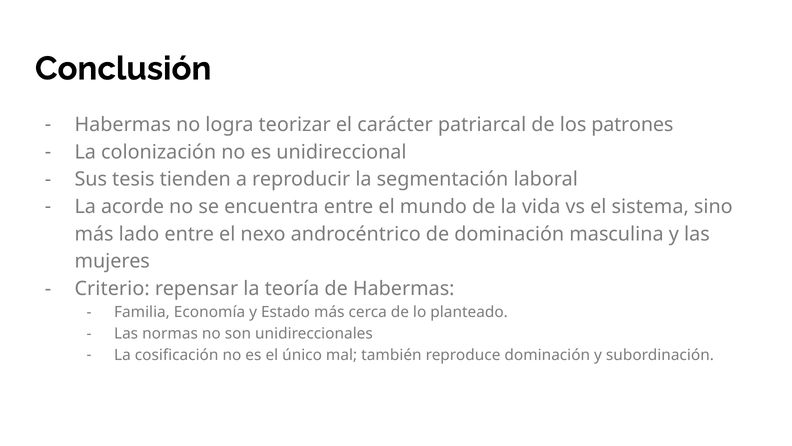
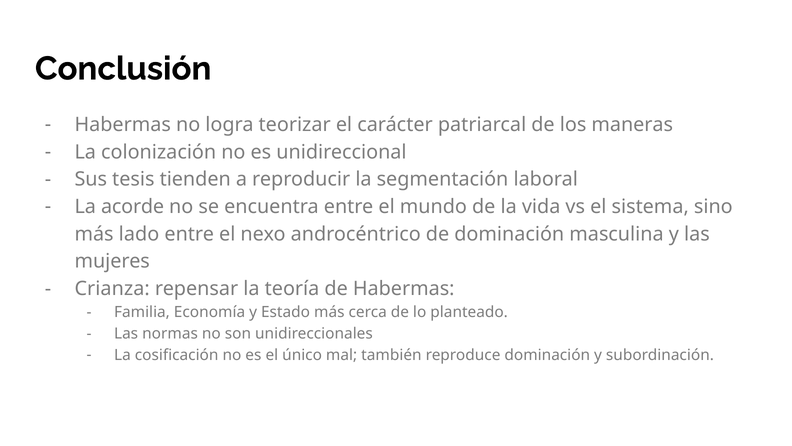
patrones: patrones -> maneras
Criterio: Criterio -> Crianza
